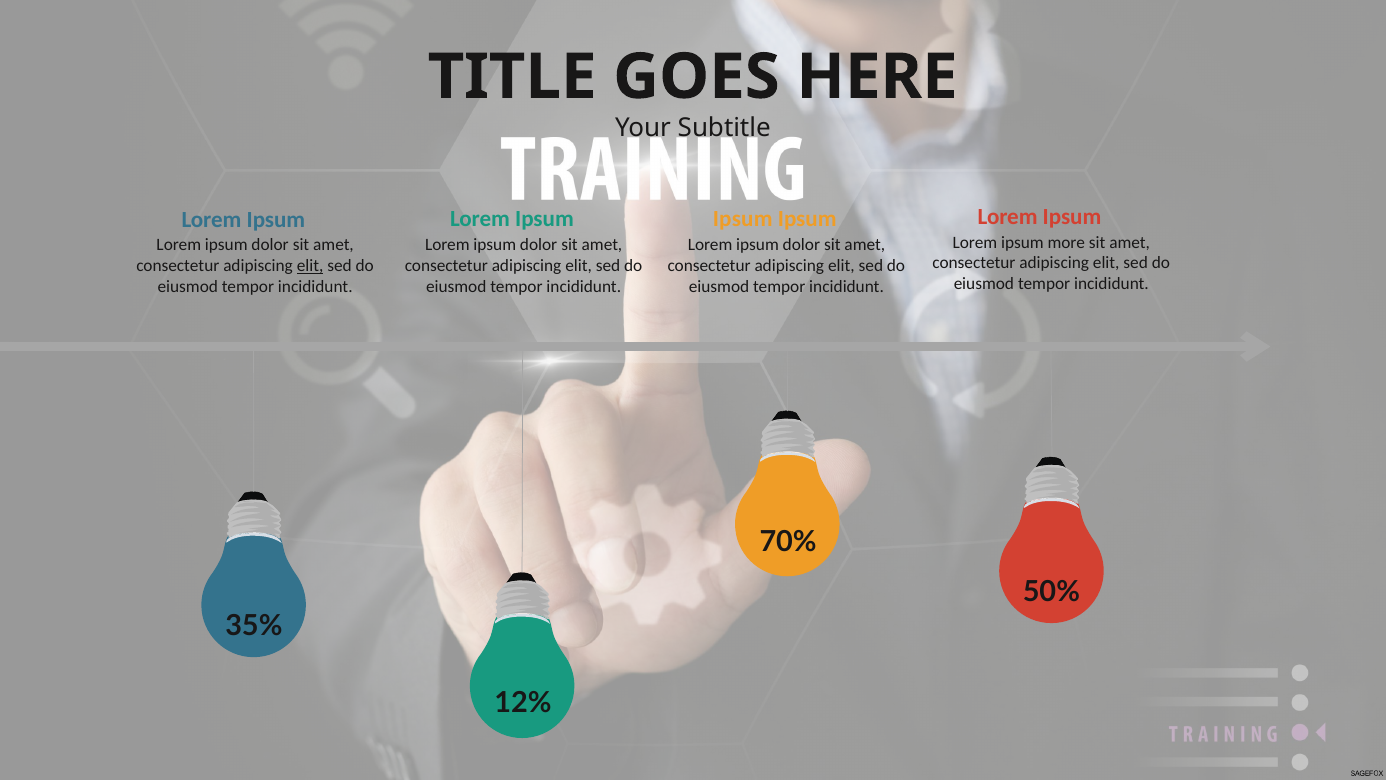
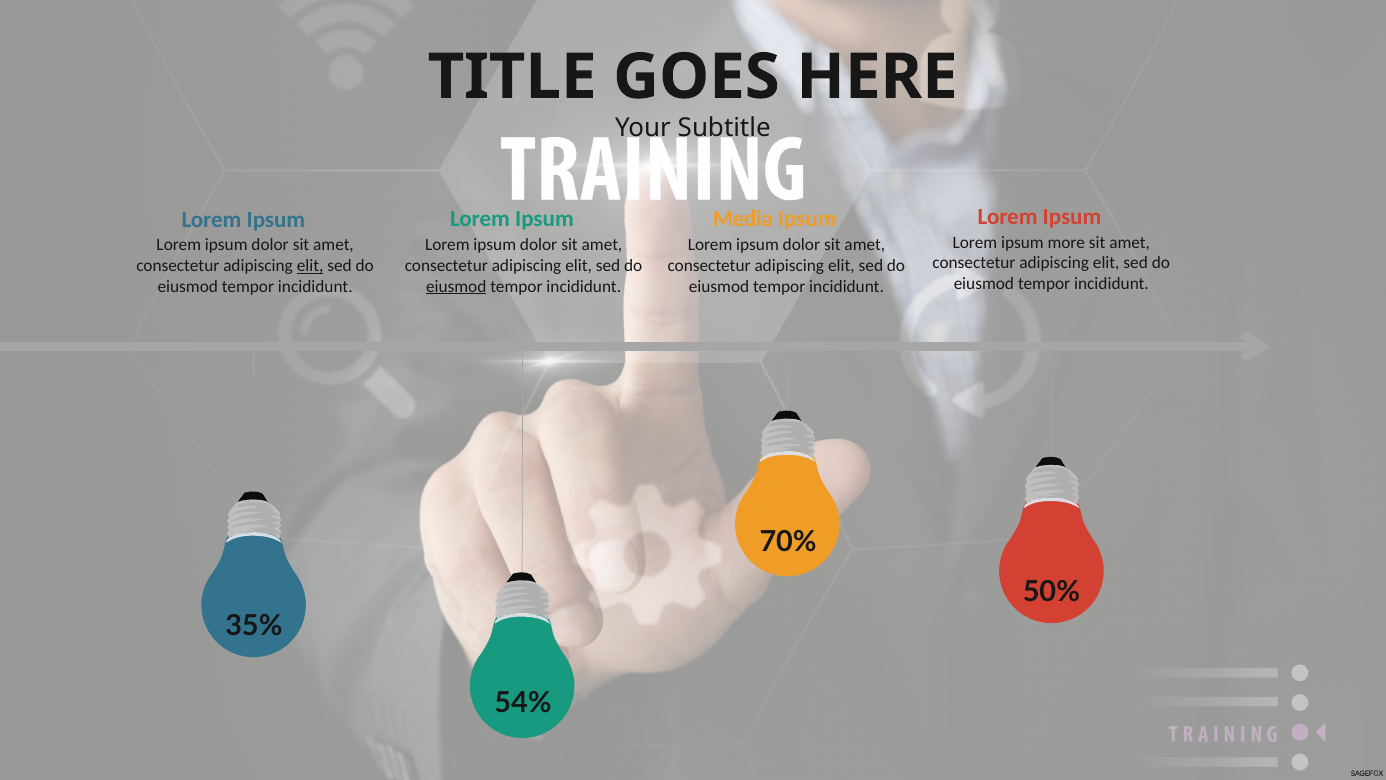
Ipsum at (743, 219): Ipsum -> Media
eiusmod at (456, 286) underline: none -> present
12%: 12% -> 54%
